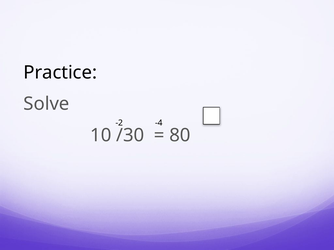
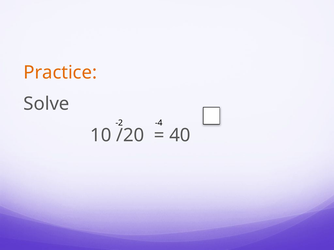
Practice colour: black -> orange
/30: /30 -> /20
80: 80 -> 40
